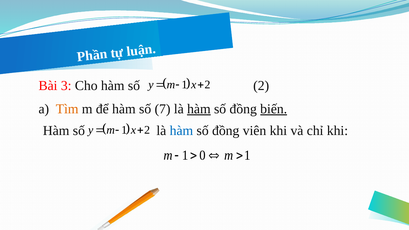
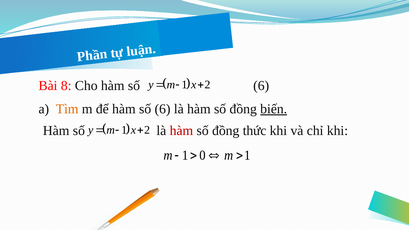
3: 3 -> 8
Cho hàm số 2: 2 -> 6
để hàm số 7: 7 -> 6
hàm at (199, 109) underline: present -> none
hàm at (181, 131) colour: blue -> red
viên: viên -> thức
